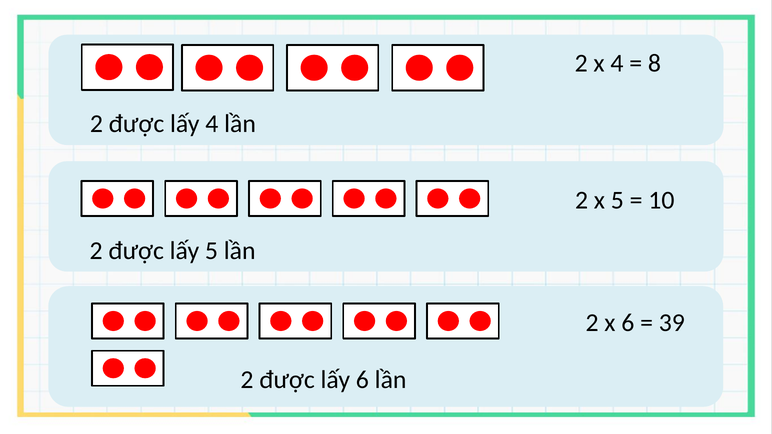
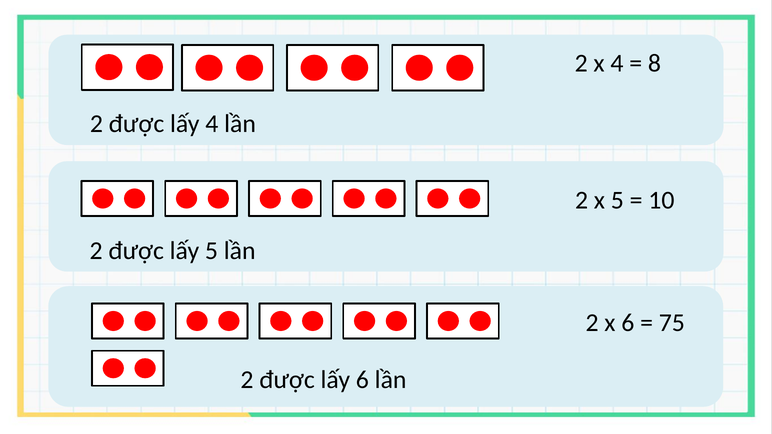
39: 39 -> 75
